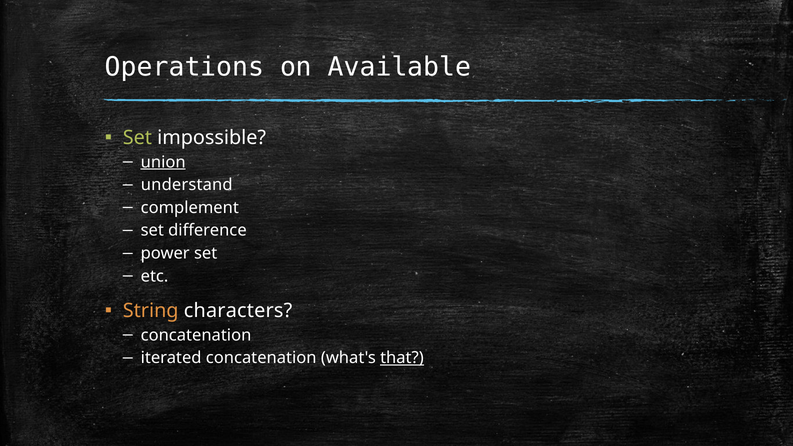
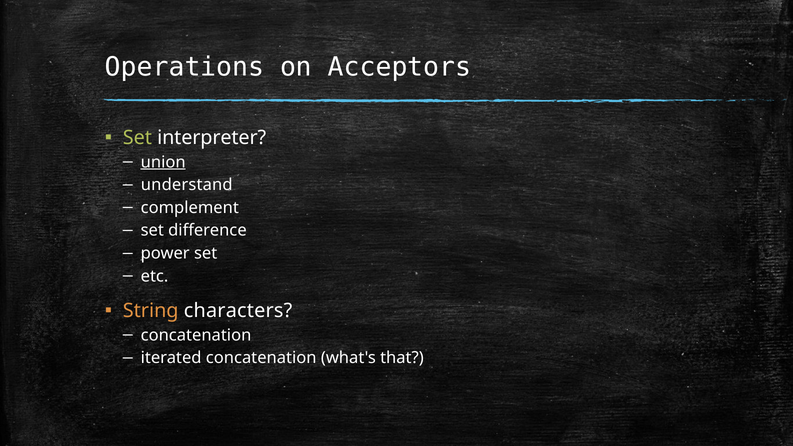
Available: Available -> Acceptors
impossible: impossible -> interpreter
that underline: present -> none
